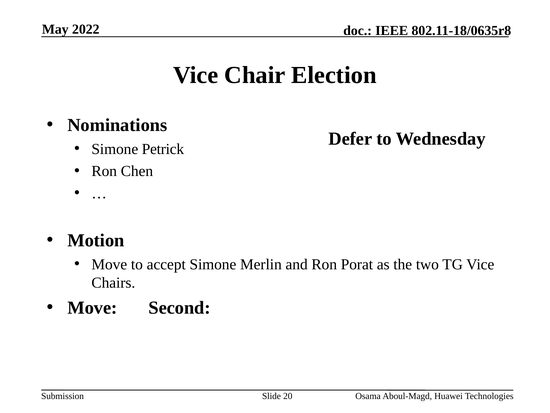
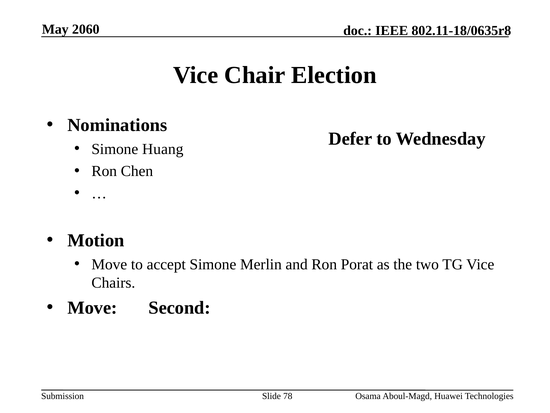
2022: 2022 -> 2060
Petrick: Petrick -> Huang
20: 20 -> 78
